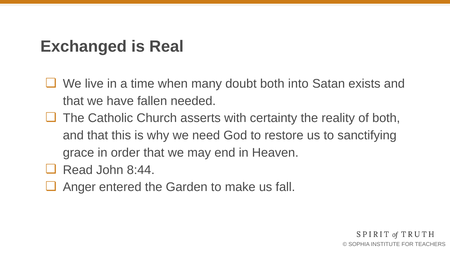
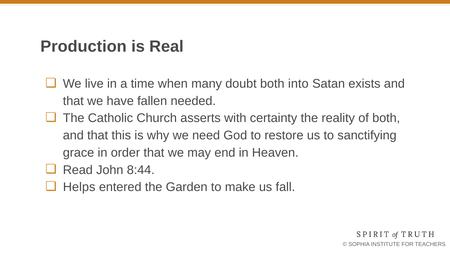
Exchanged: Exchanged -> Production
Anger: Anger -> Helps
